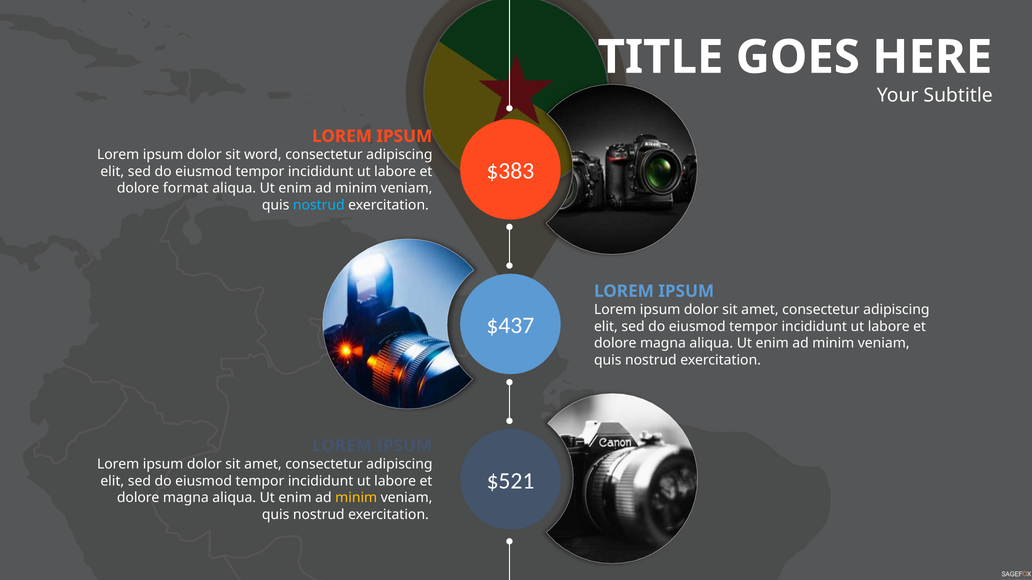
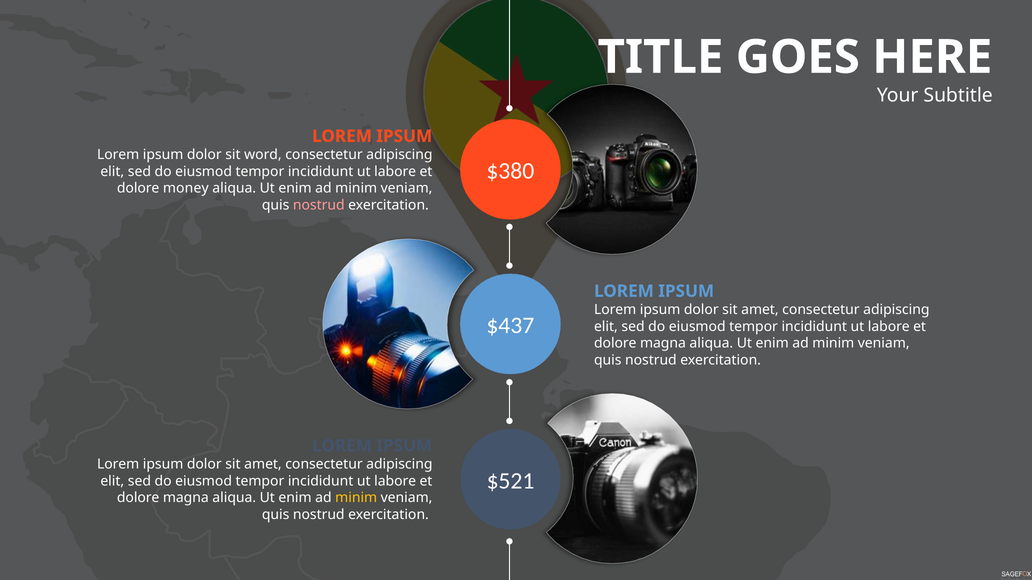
$383: $383 -> $380
format: format -> money
nostrud at (319, 205) colour: light blue -> pink
